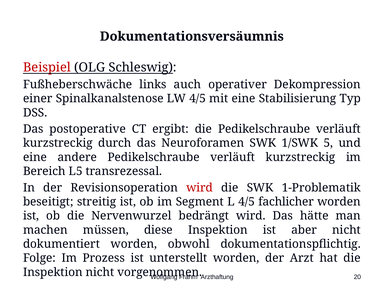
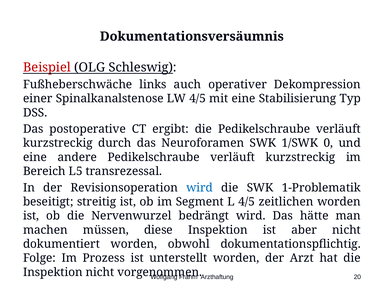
5: 5 -> 0
wird at (200, 188) colour: red -> blue
fachlicher: fachlicher -> zeitlichen
